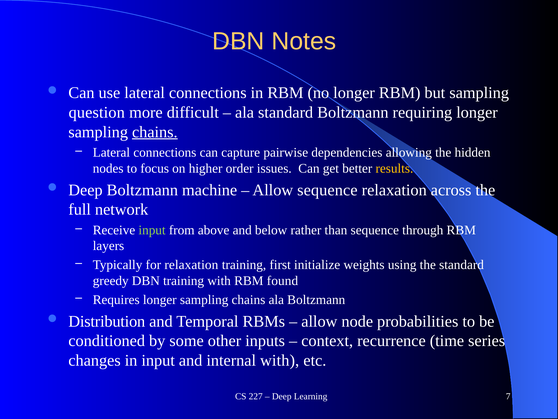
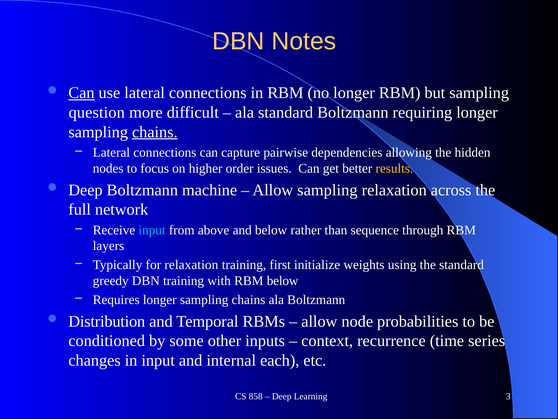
Can at (81, 93) underline: none -> present
Allow sequence: sequence -> sampling
input at (152, 230) colour: light green -> light blue
RBM found: found -> below
internal with: with -> each
227: 227 -> 858
7: 7 -> 3
